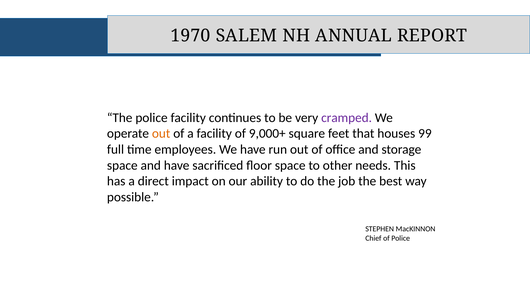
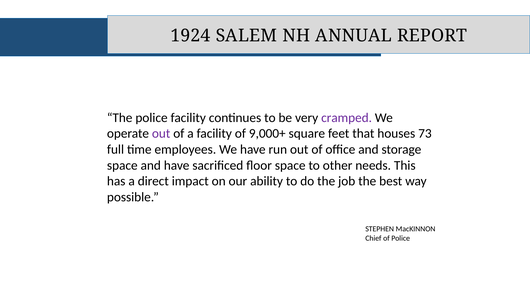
1970: 1970 -> 1924
out at (161, 134) colour: orange -> purple
99: 99 -> 73
